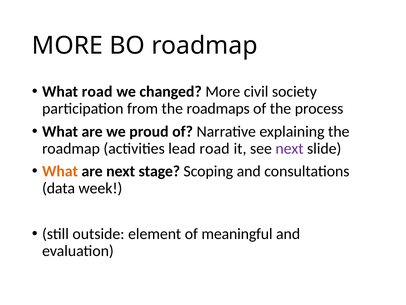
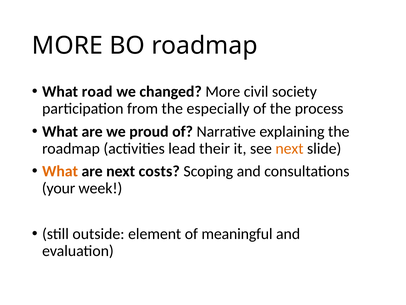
roadmaps: roadmaps -> especially
lead road: road -> their
next at (289, 148) colour: purple -> orange
stage: stage -> costs
data: data -> your
